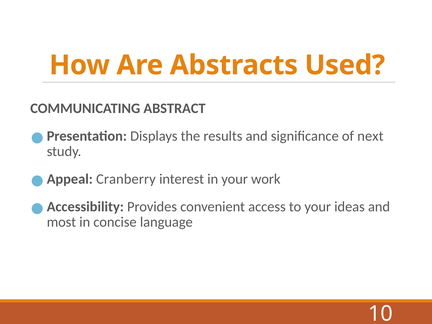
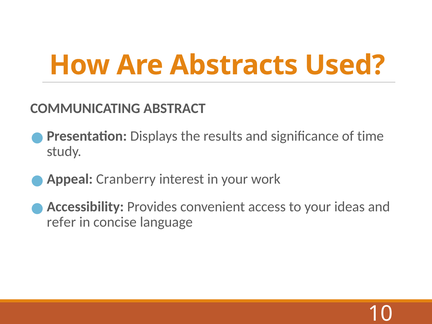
next: next -> time
most: most -> refer
